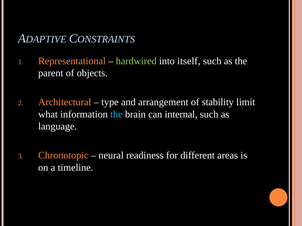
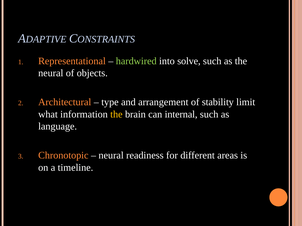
itself: itself -> solve
parent at (51, 73): parent -> neural
the at (116, 114) colour: light blue -> yellow
